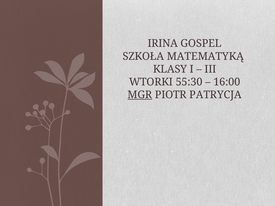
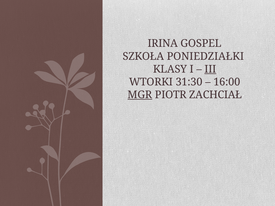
MATEMATYKĄ: MATEMATYKĄ -> PONIEDZIAŁKI
III underline: none -> present
55:30: 55:30 -> 31:30
PATRYCJA: PATRYCJA -> ZACHCIAŁ
